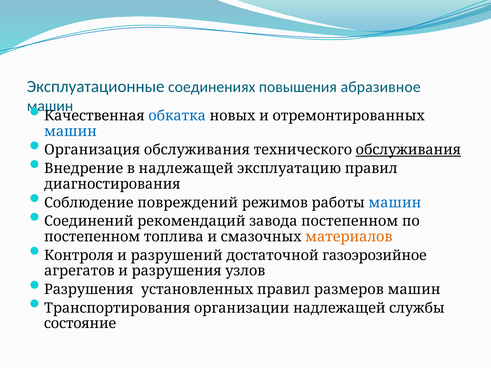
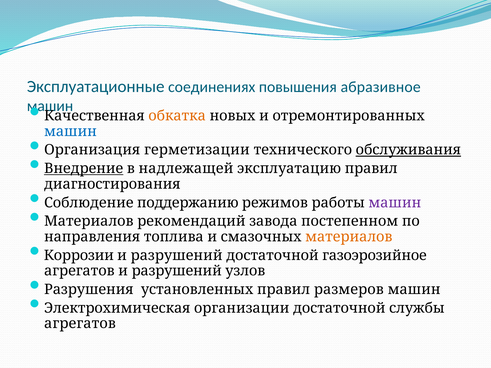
обкатка colour: blue -> orange
Организация обслуживания: обслуживания -> герметизации
Внедрение underline: none -> present
повреждений: повреждений -> поддержанию
машин at (395, 203) colour: blue -> purple
Соединений at (89, 221): Соединений -> Материалов
постепенном at (92, 237): постепенном -> направления
Контроля: Контроля -> Коррозии
агрегатов и разрушения: разрушения -> разрушений
Транспортирования: Транспортирования -> Электрохимическая
организации надлежащей: надлежащей -> достаточной
состояние at (80, 324): состояние -> агрегатов
